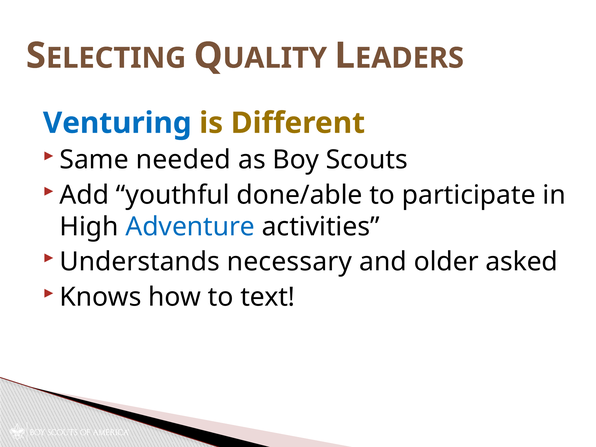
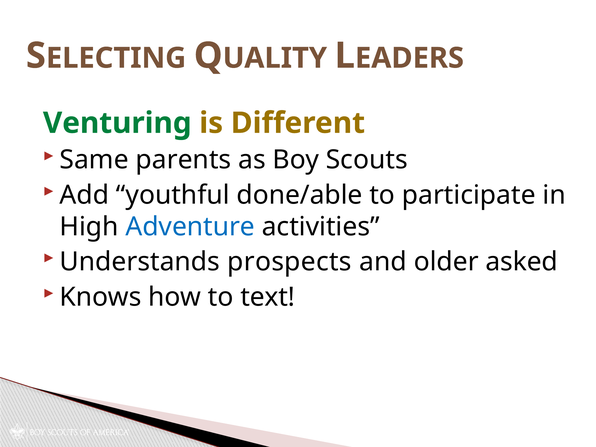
Venturing colour: blue -> green
needed: needed -> parents
necessary: necessary -> prospects
